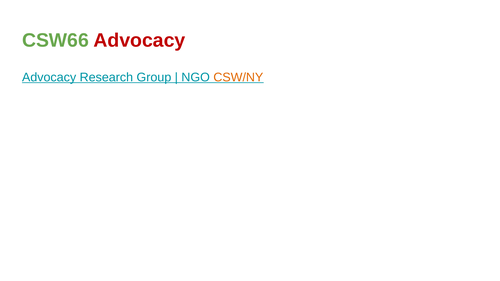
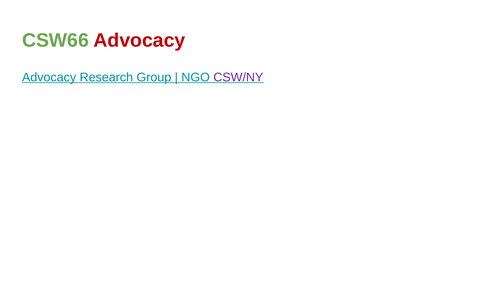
CSW/NY colour: orange -> purple
